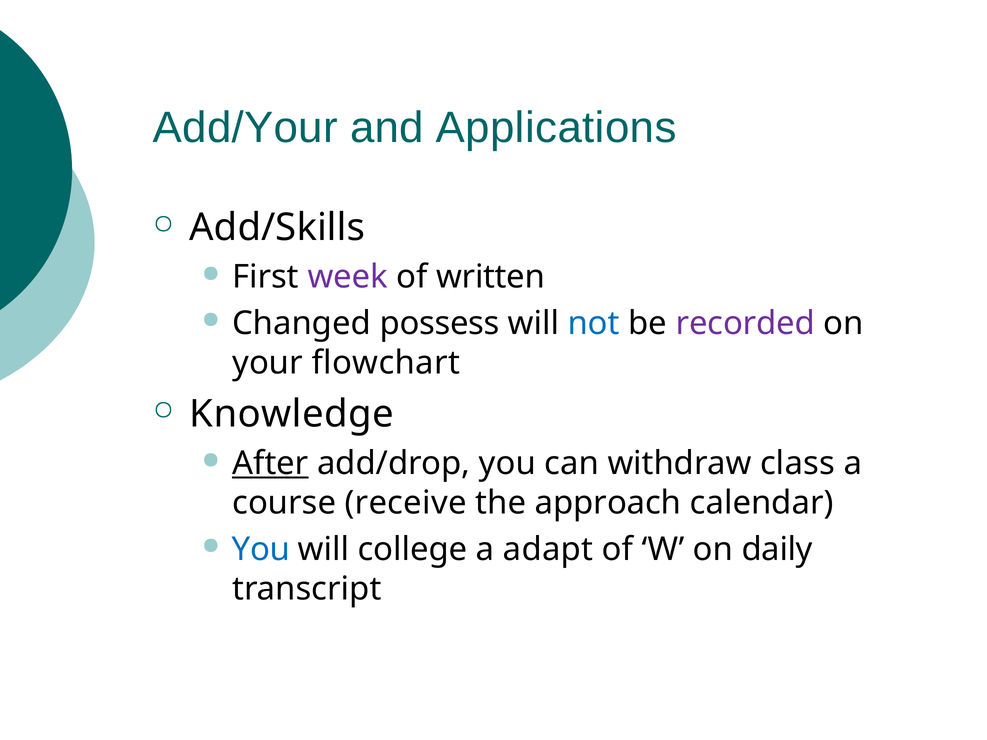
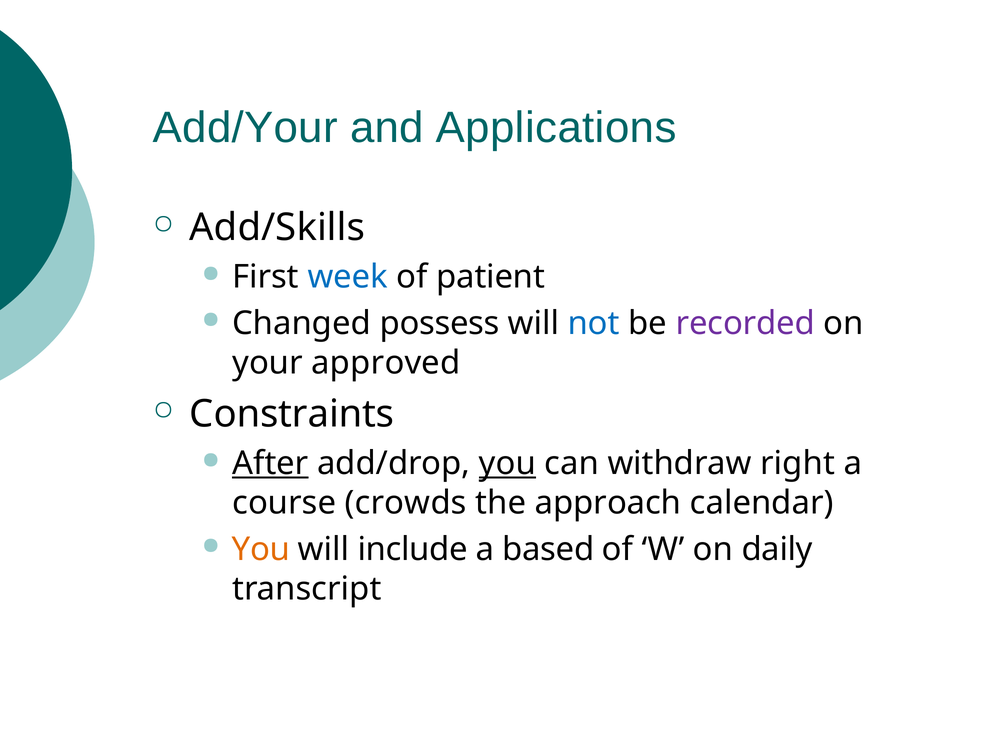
week colour: purple -> blue
written: written -> patient
flowchart: flowchart -> approved
Knowledge: Knowledge -> Constraints
you at (507, 464) underline: none -> present
class: class -> right
receive: receive -> crowds
You at (261, 549) colour: blue -> orange
college: college -> include
adapt: adapt -> based
